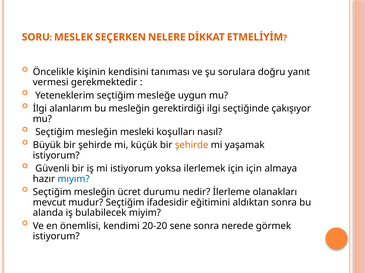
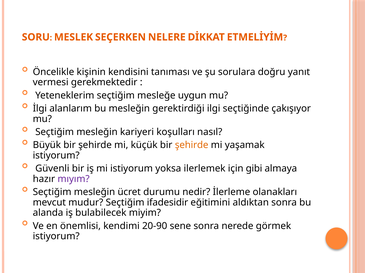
mesleki: mesleki -> kariyeri
için için: için -> gibi
mıyım colour: blue -> purple
20-20: 20-20 -> 20-90
